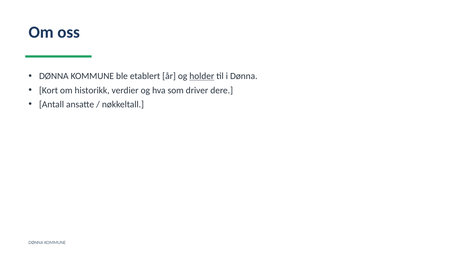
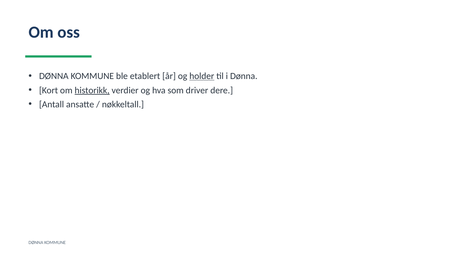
historikk underline: none -> present
